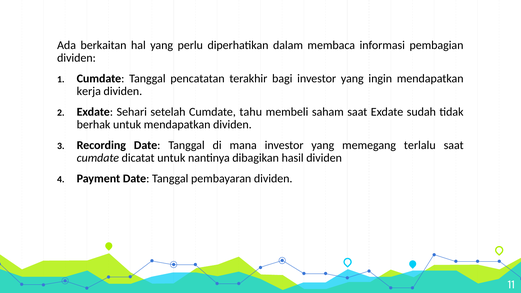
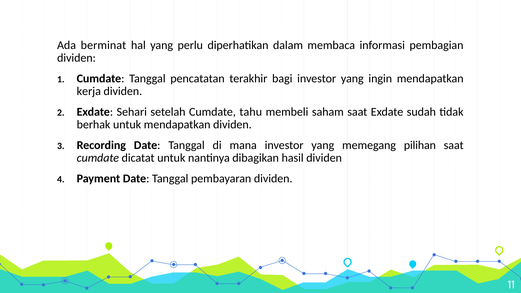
berkaitan: berkaitan -> berminat
terlalu: terlalu -> pilihan
